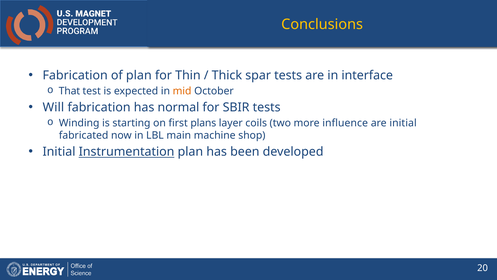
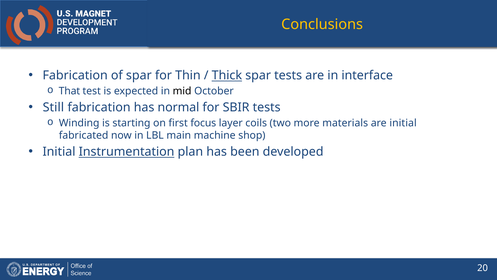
of plan: plan -> spar
Thick underline: none -> present
mid colour: orange -> black
Will: Will -> Still
plans: plans -> focus
influence: influence -> materials
